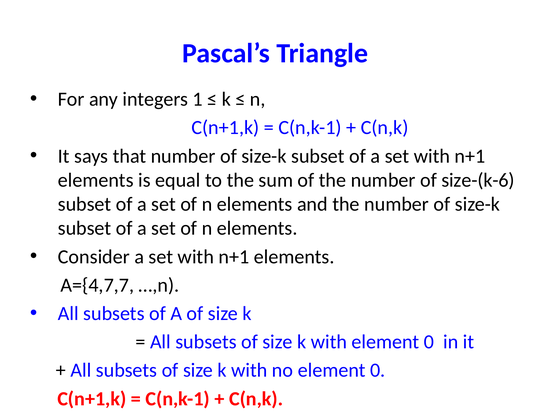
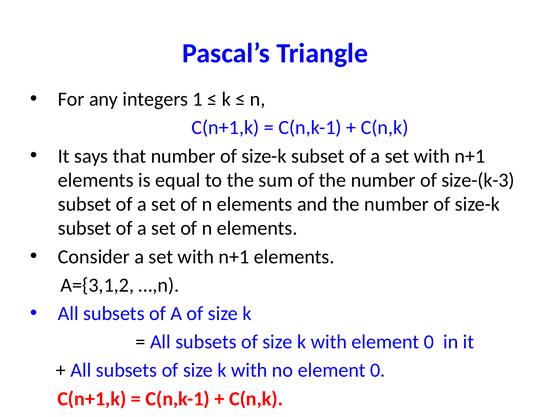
size-(k-6: size-(k-6 -> size-(k-3
A={4,7,7: A={4,7,7 -> A={3,1,2
